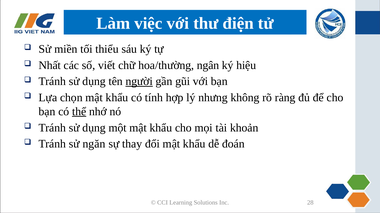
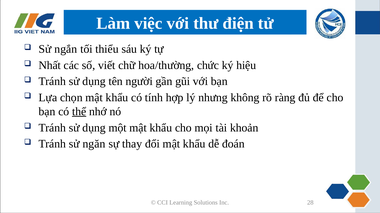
miền: miền -> ngắn
ngân: ngân -> chức
người underline: present -> none
